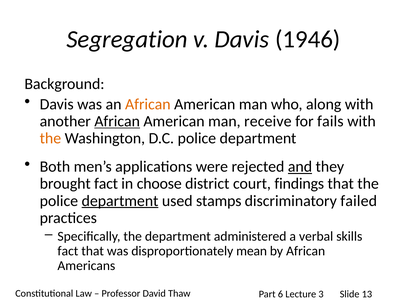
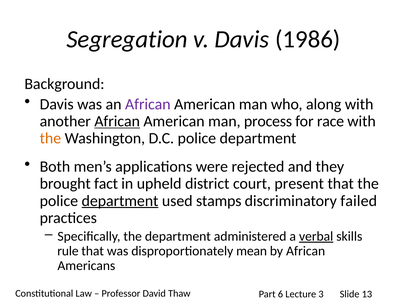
1946: 1946 -> 1986
African at (148, 104) colour: orange -> purple
receive: receive -> process
fails: fails -> race
and underline: present -> none
choose: choose -> upheld
findings: findings -> present
verbal underline: none -> present
fact at (68, 251): fact -> rule
